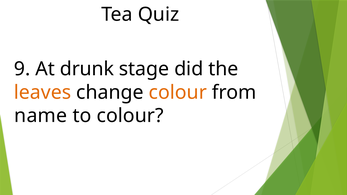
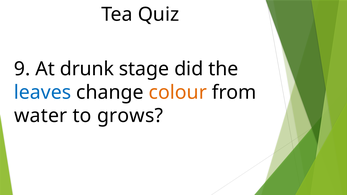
leaves colour: orange -> blue
name: name -> water
to colour: colour -> grows
